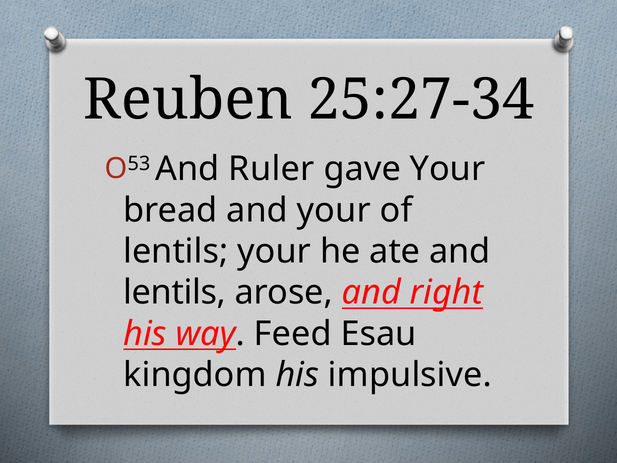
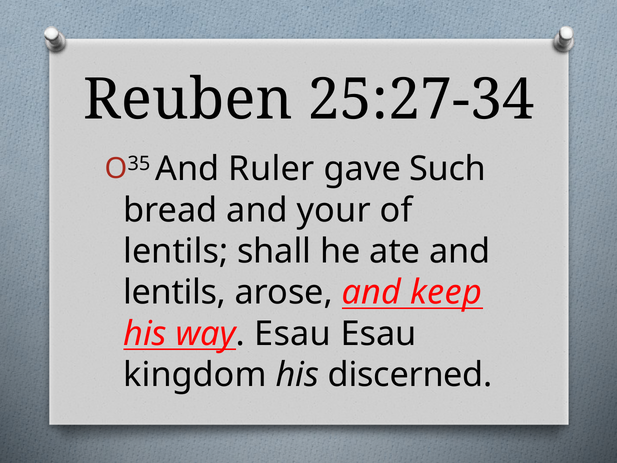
53: 53 -> 35
gave Your: Your -> Such
lentils your: your -> shall
right: right -> keep
way Feed: Feed -> Esau
impulsive: impulsive -> discerned
